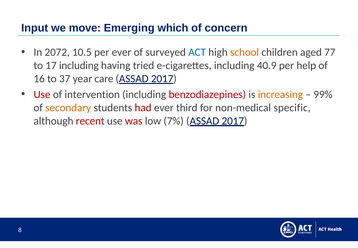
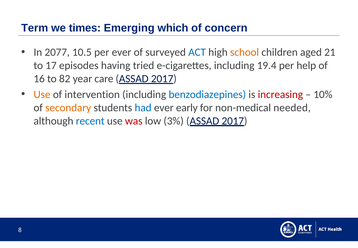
Input: Input -> Term
move: move -> times
2072: 2072 -> 2077
77: 77 -> 21
17 including: including -> episodes
40.9: 40.9 -> 19.4
37: 37 -> 82
Use at (42, 94) colour: red -> orange
benzodiazepines colour: red -> blue
increasing colour: orange -> red
99%: 99% -> 10%
had colour: red -> blue
third: third -> early
specific: specific -> needed
recent colour: red -> blue
7%: 7% -> 3%
